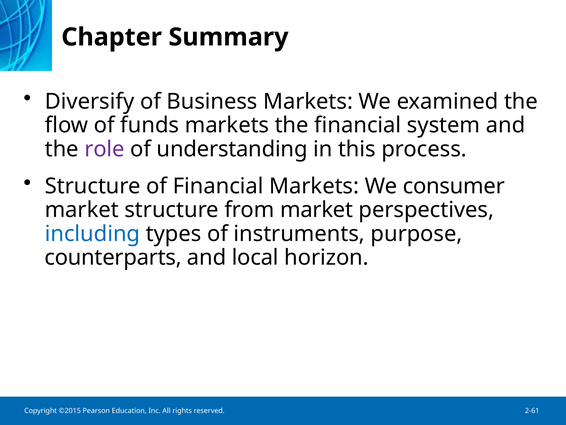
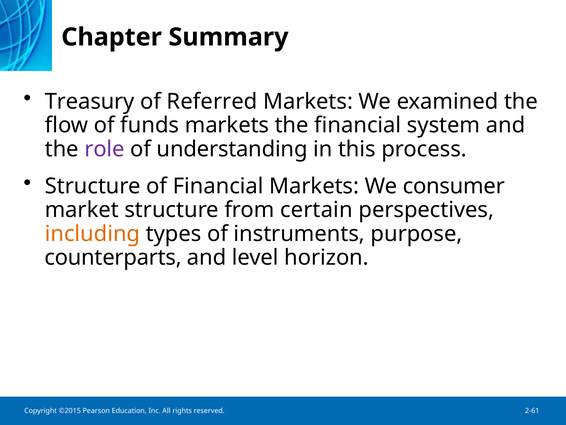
Diversify: Diversify -> Treasury
Business: Business -> Referred
from market: market -> certain
including colour: blue -> orange
local: local -> level
